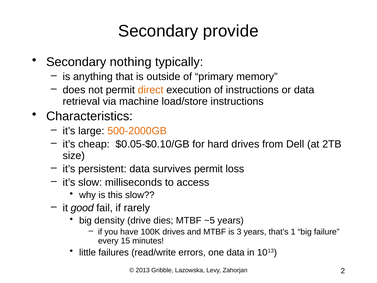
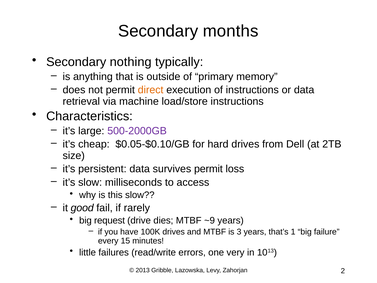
provide: provide -> months
500-2000GB colour: orange -> purple
density: density -> request
~5: ~5 -> ~9
one data: data -> very
